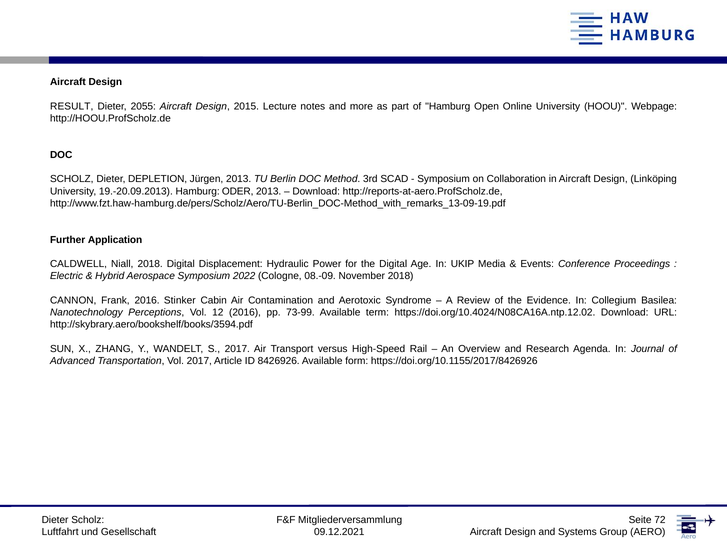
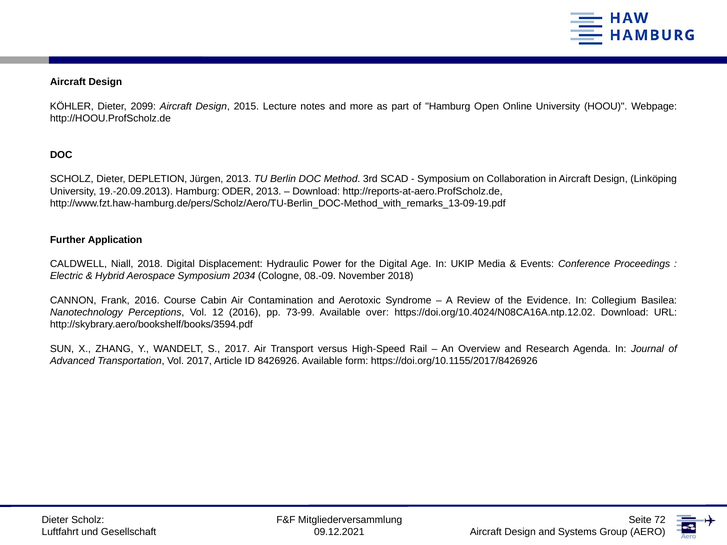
RESULT: RESULT -> KÖHLER
2055: 2055 -> 2099
2022: 2022 -> 2034
Stinker: Stinker -> Course
term: term -> over
